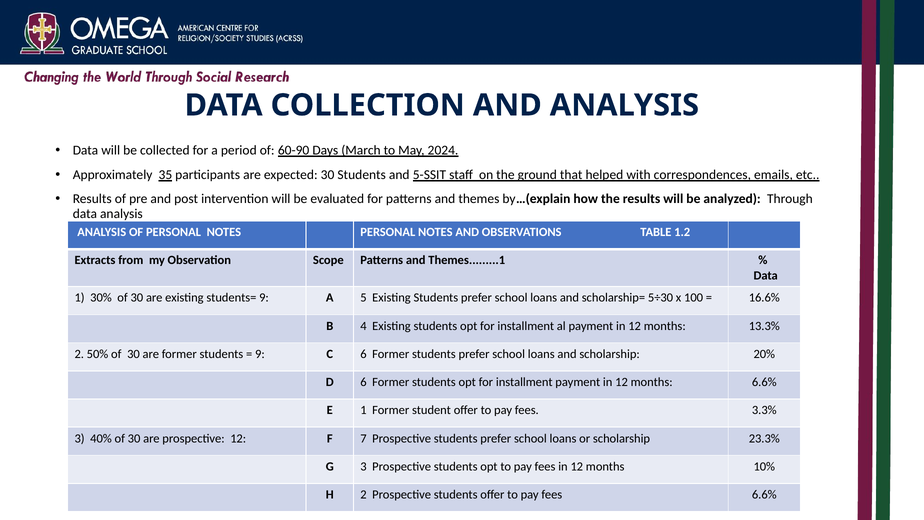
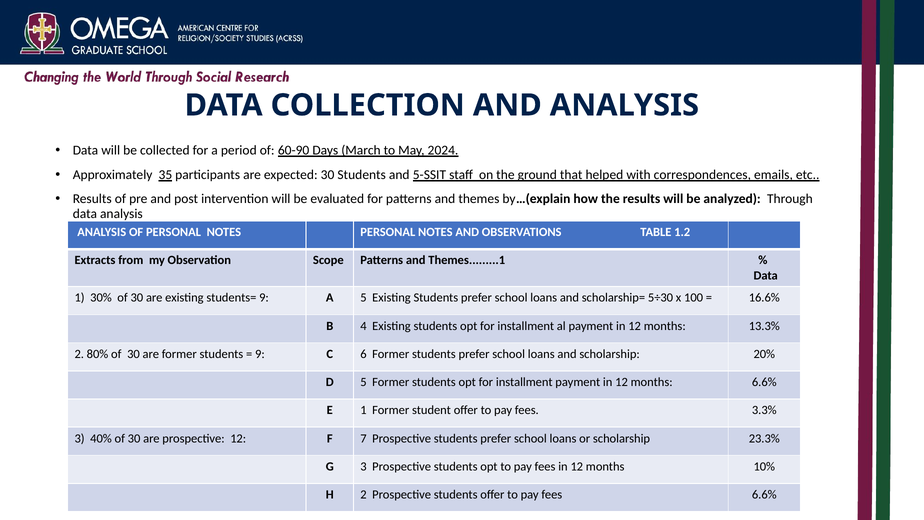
50%: 50% -> 80%
D 6: 6 -> 5
